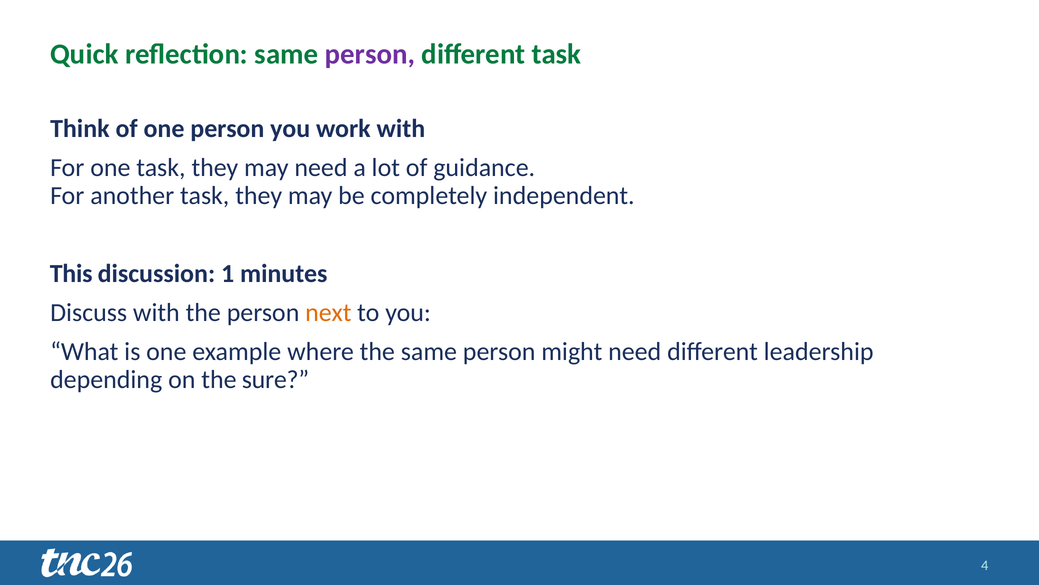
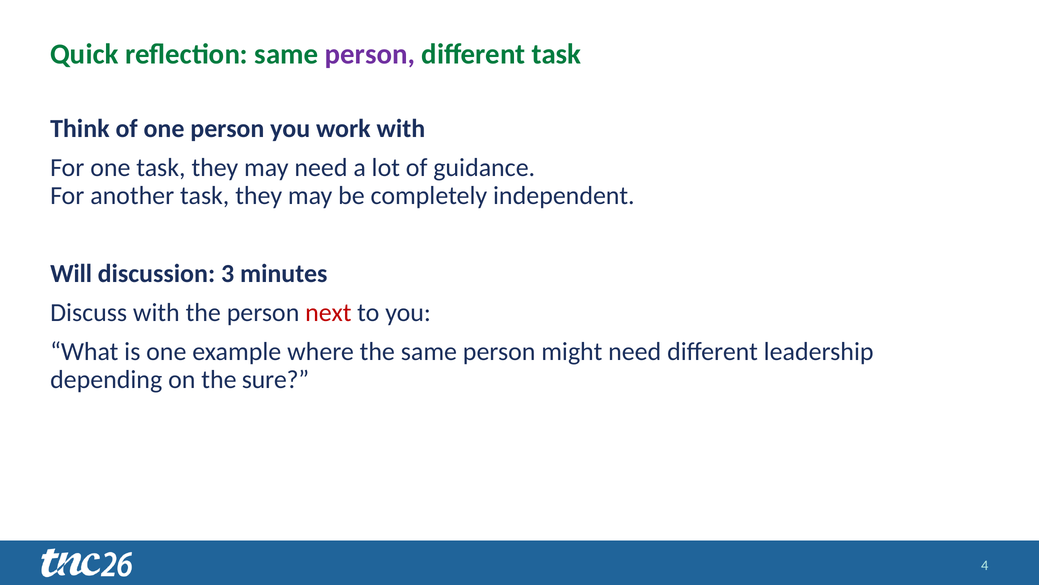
This: This -> Will
1: 1 -> 3
next colour: orange -> red
